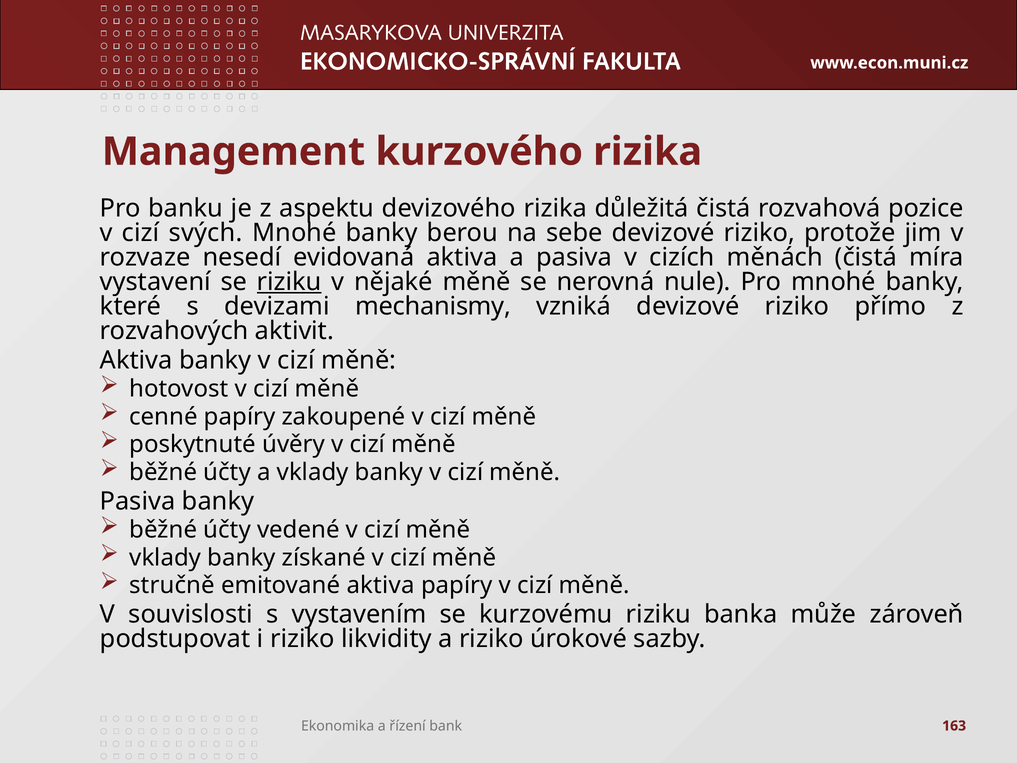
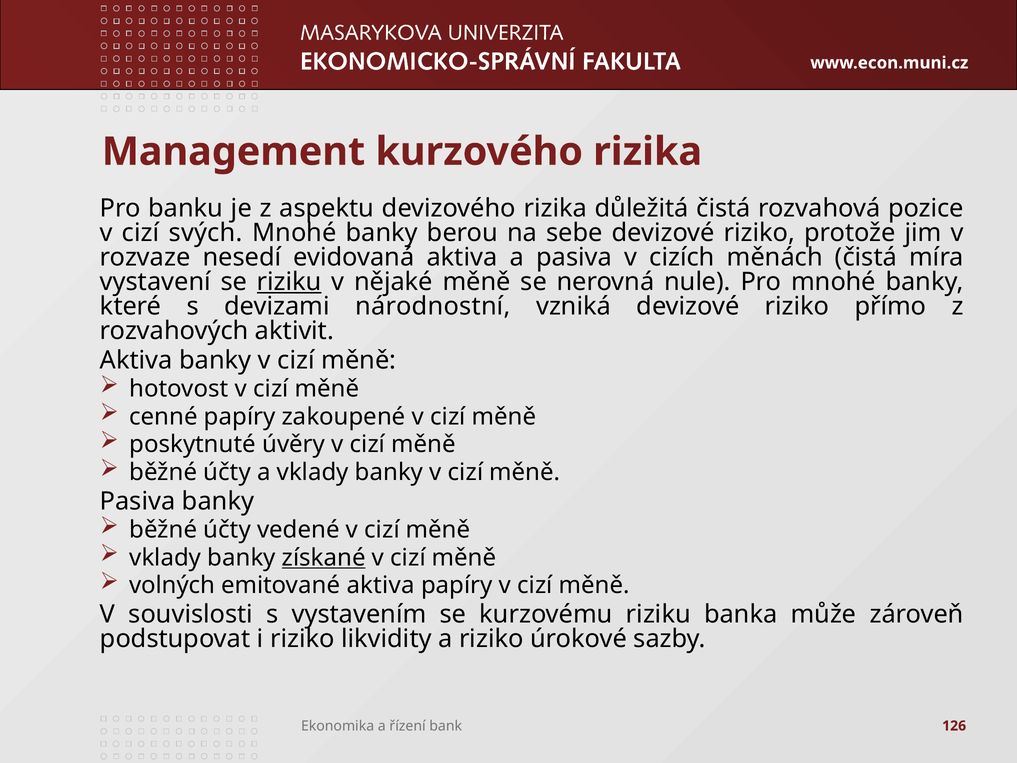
mechanismy: mechanismy -> národnostní
získané underline: none -> present
stručně: stručně -> volných
163: 163 -> 126
